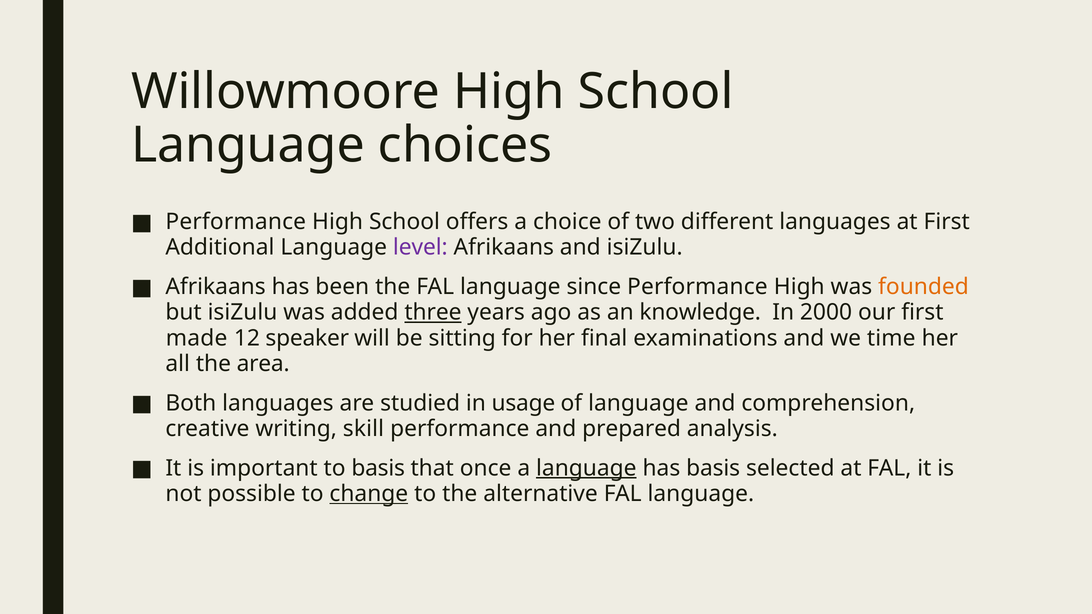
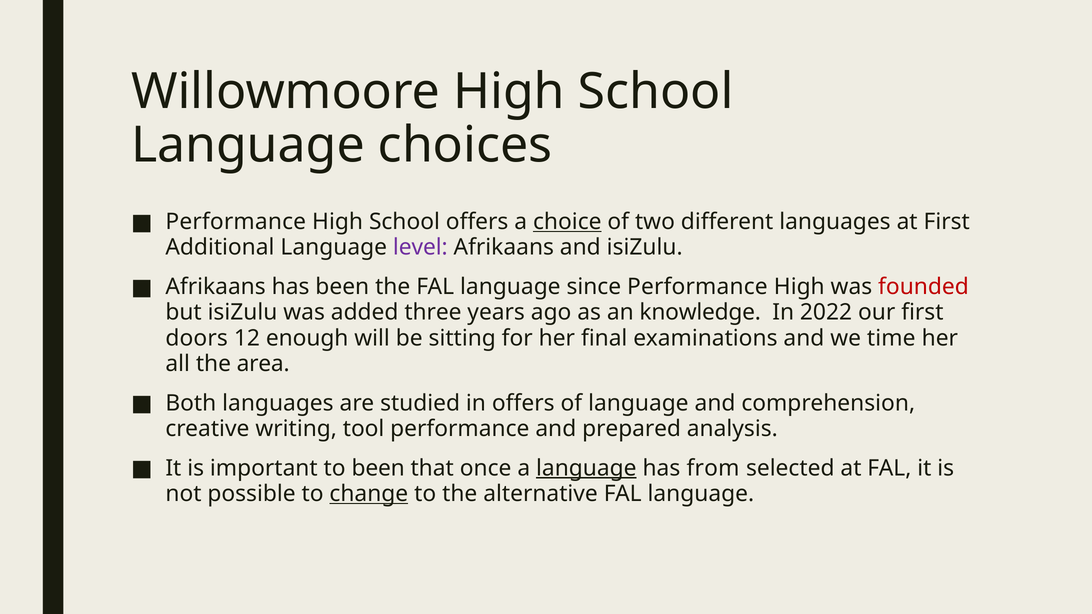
choice underline: none -> present
founded colour: orange -> red
three underline: present -> none
2000: 2000 -> 2022
made: made -> doors
speaker: speaker -> enough
in usage: usage -> offers
skill: skill -> tool
to basis: basis -> been
has basis: basis -> from
